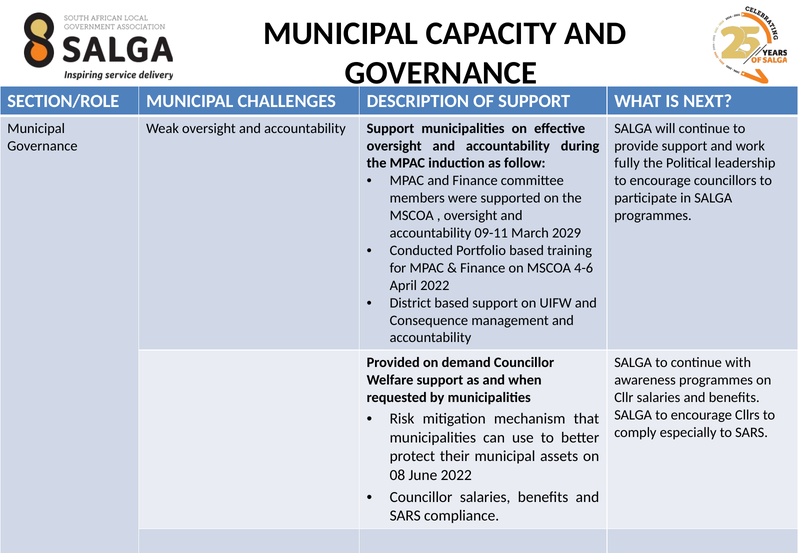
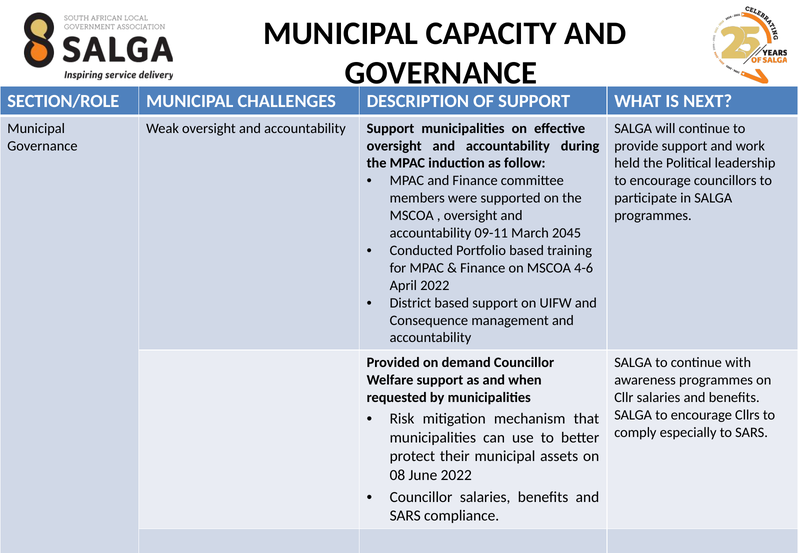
fully: fully -> held
2029: 2029 -> 2045
